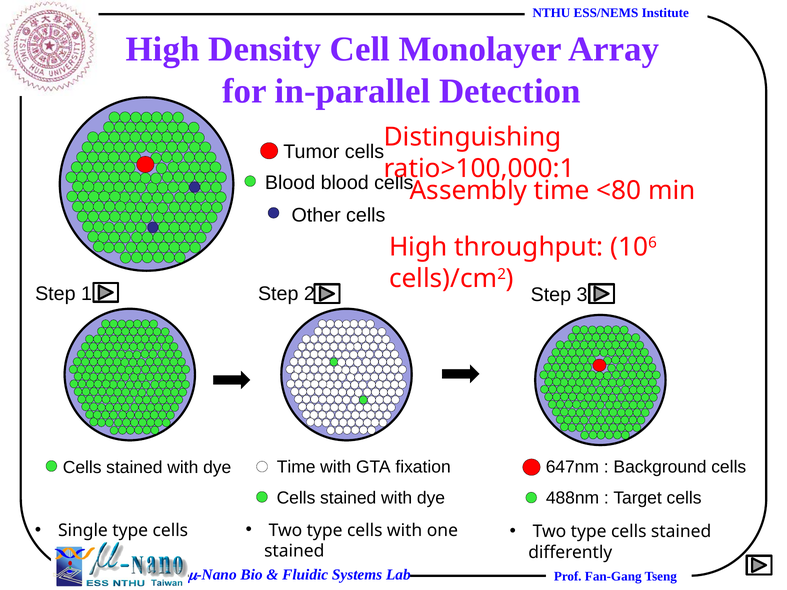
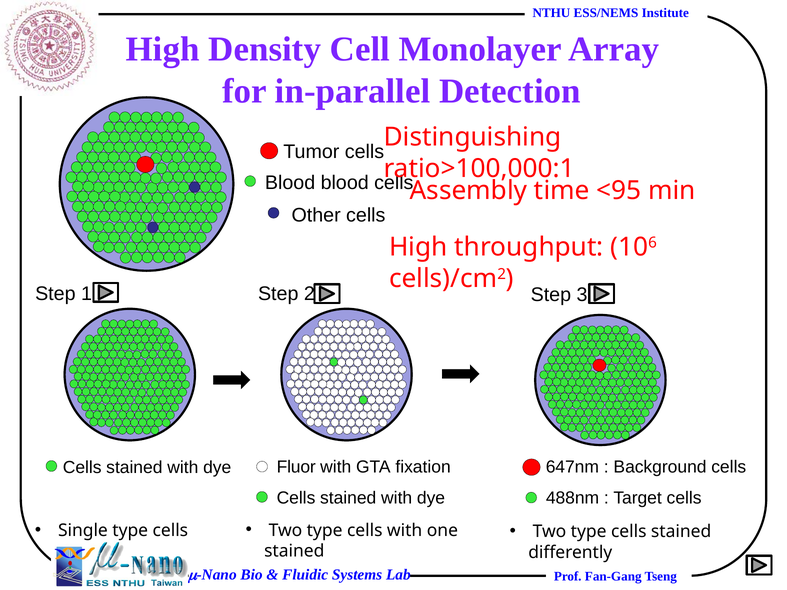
<80: <80 -> <95
Time at (296, 467): Time -> Fluor
